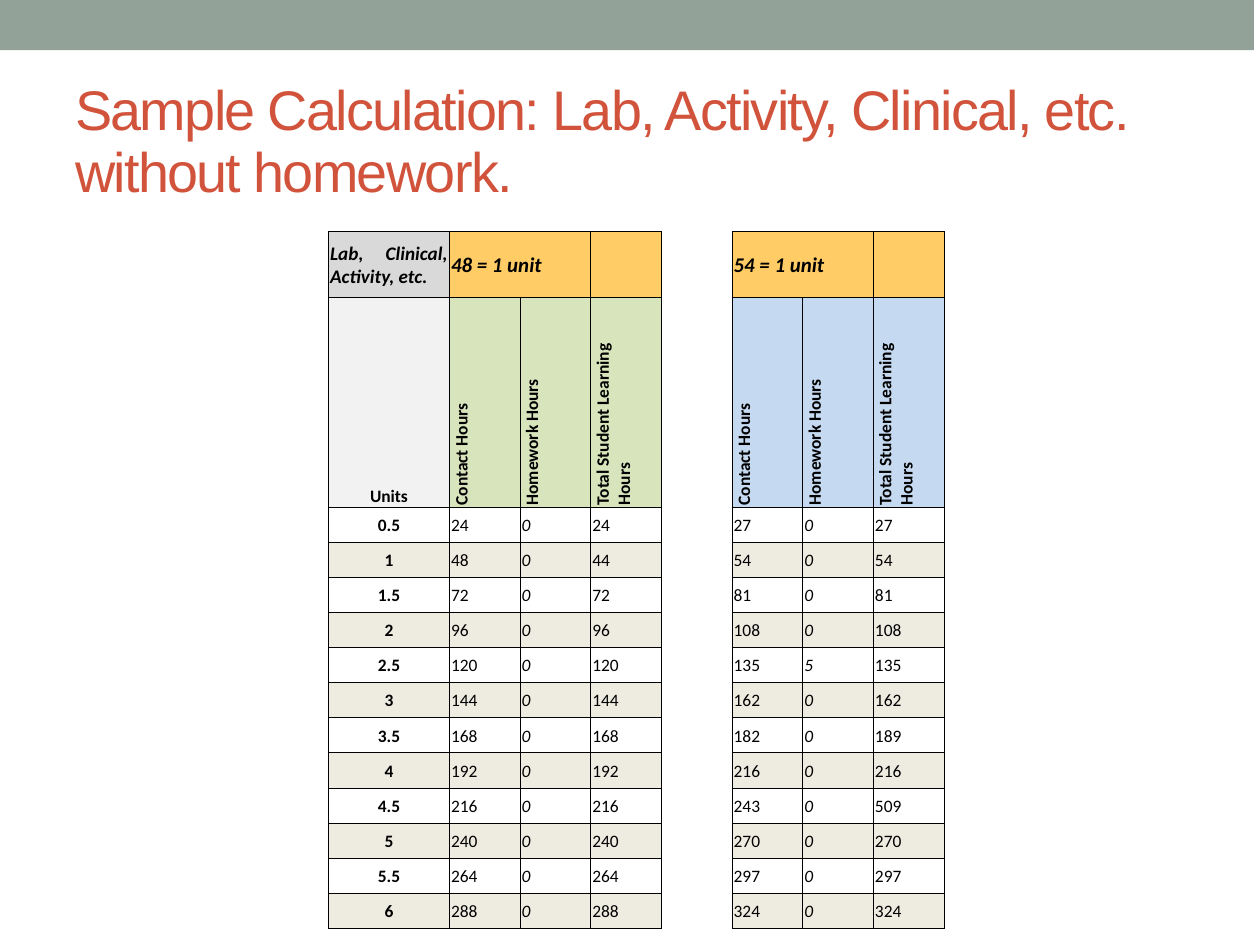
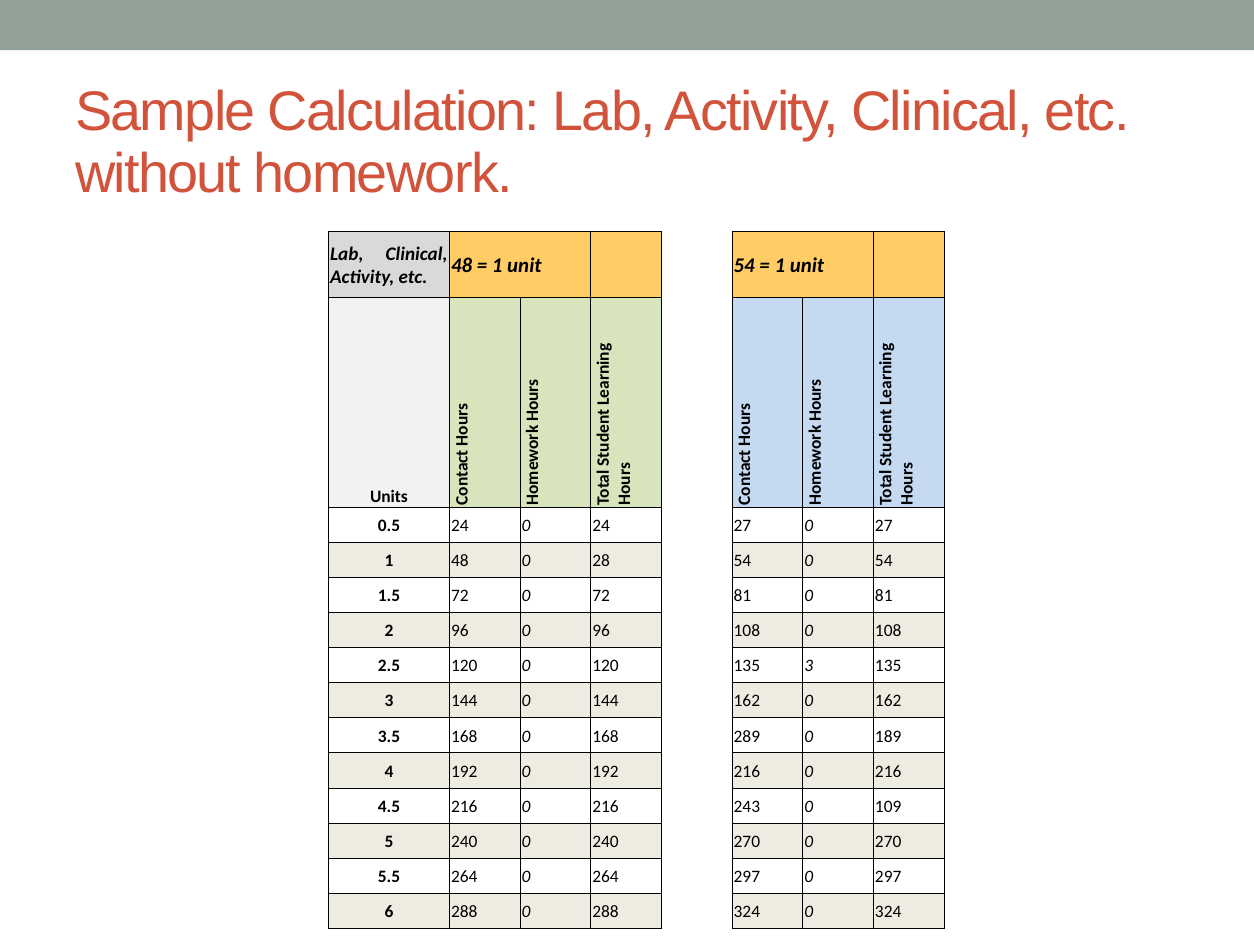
44: 44 -> 28
120 135 5: 5 -> 3
182: 182 -> 289
509: 509 -> 109
